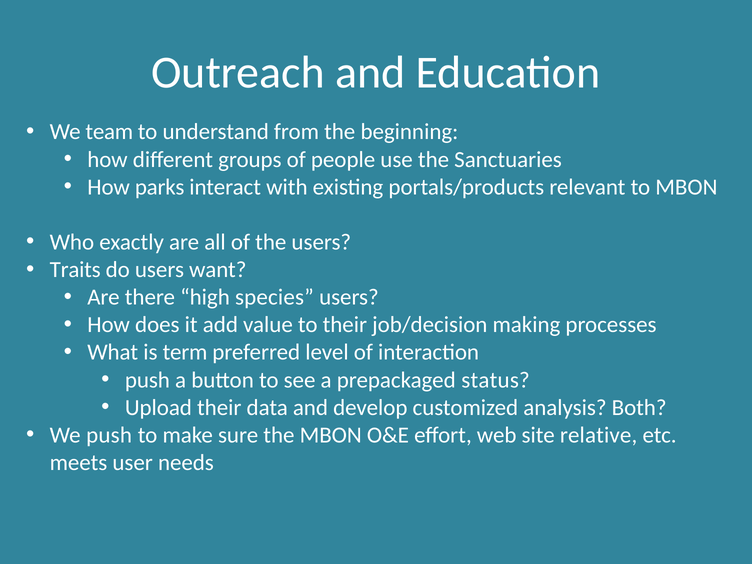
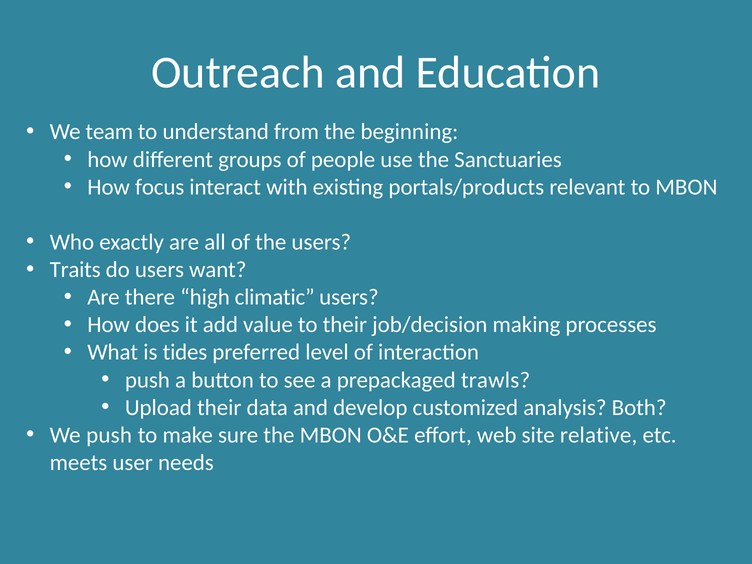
parks: parks -> focus
species: species -> climatic
term: term -> tides
status: status -> trawls
